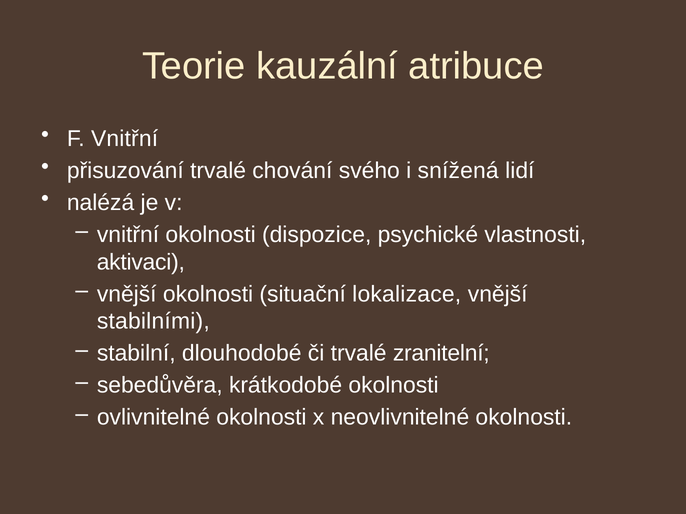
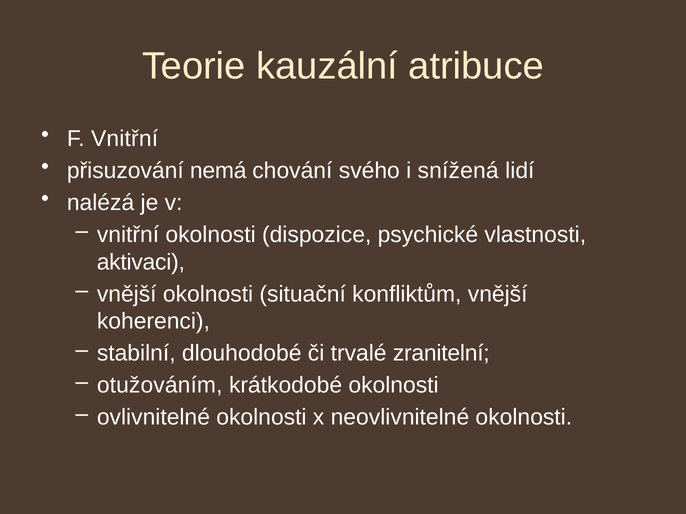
přisuzování trvalé: trvalé -> nemá
lokalizace: lokalizace -> konfliktům
stabilními: stabilními -> koherenci
sebedůvěra: sebedůvěra -> otužováním
